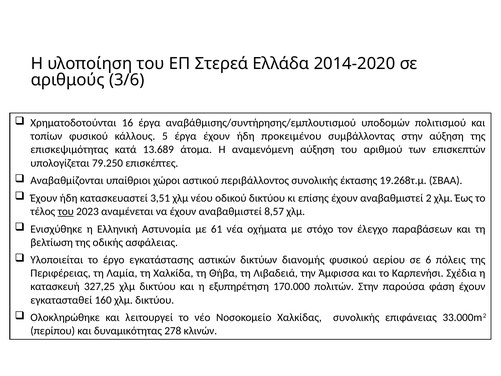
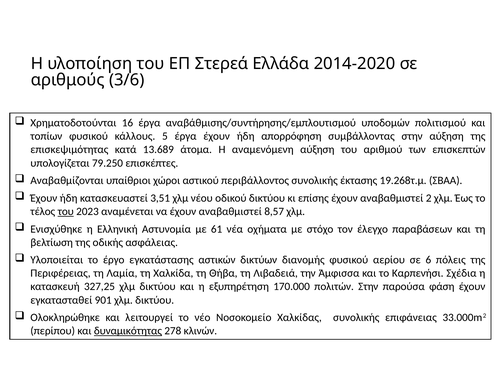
προκειμένου: προκειμένου -> απορρόφηση
160: 160 -> 901
δυναμικότητας underline: none -> present
